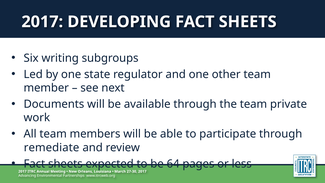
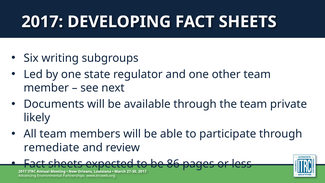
work: work -> likely
64: 64 -> 86
